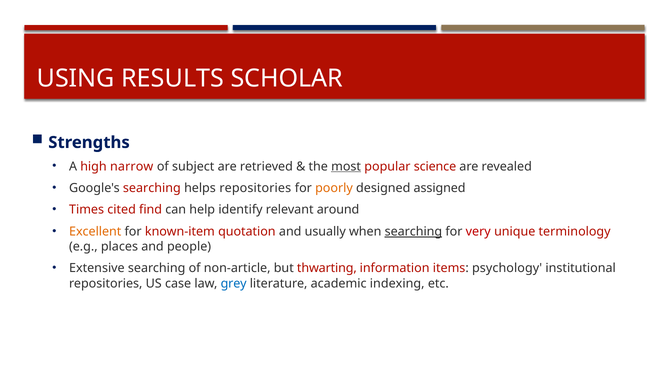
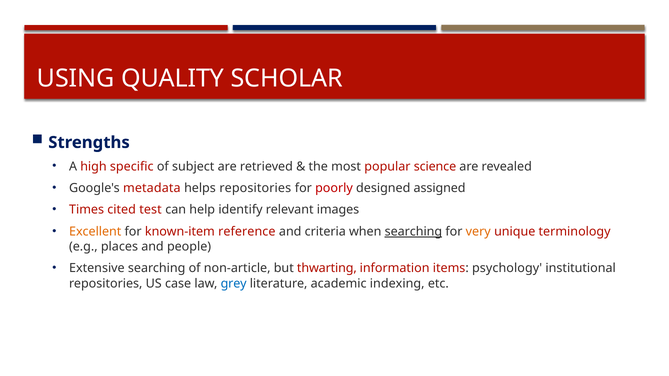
RESULTS: RESULTS -> QUALITY
narrow: narrow -> specific
most underline: present -> none
Google's searching: searching -> metadata
poorly colour: orange -> red
find: find -> test
around: around -> images
quotation: quotation -> reference
usually: usually -> criteria
very colour: red -> orange
